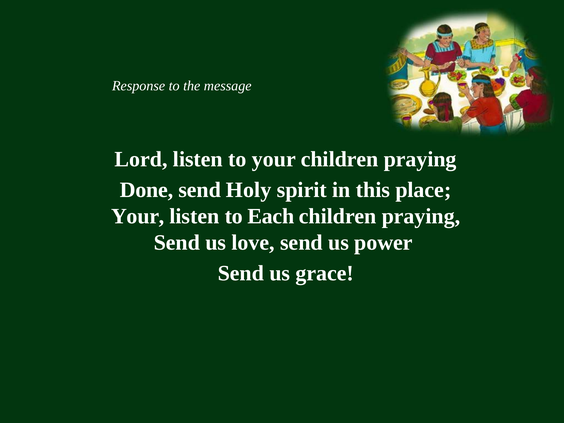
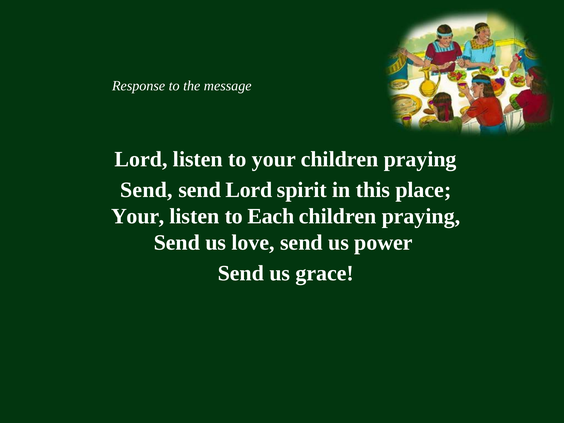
Done at (147, 190): Done -> Send
send Holy: Holy -> Lord
